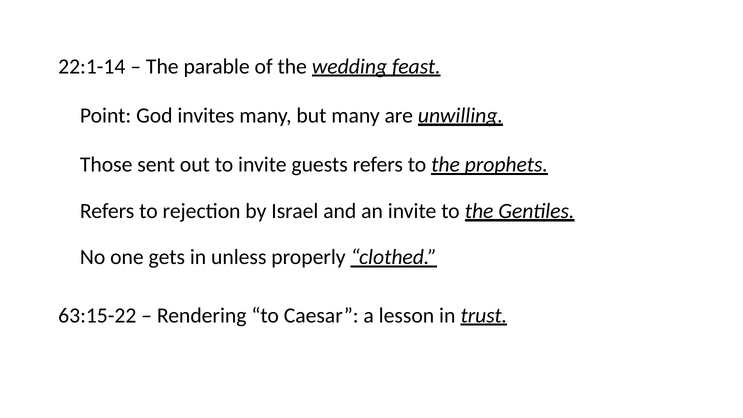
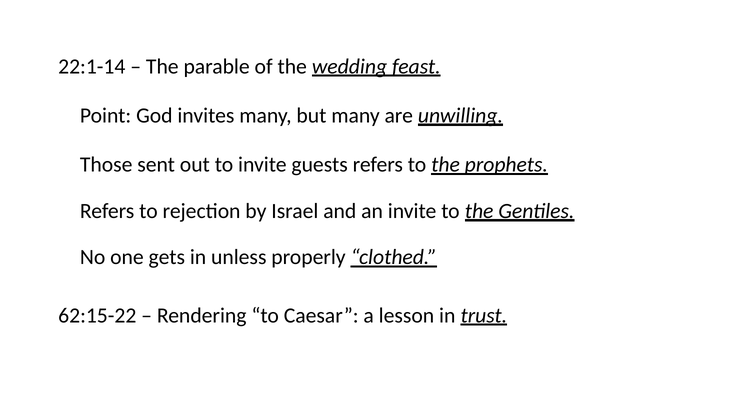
63:15-22: 63:15-22 -> 62:15-22
